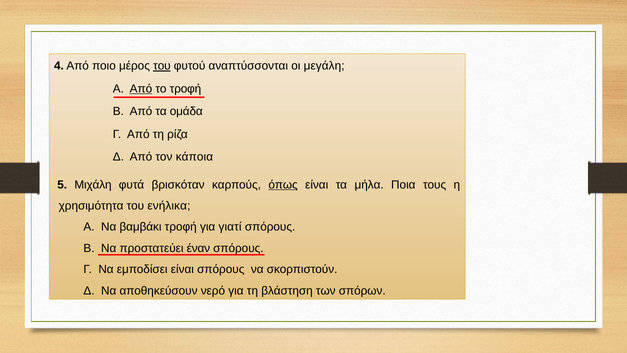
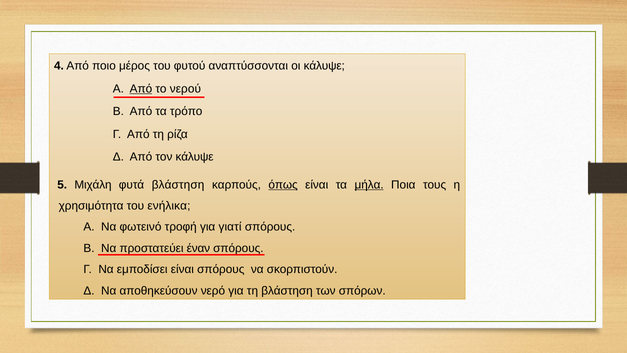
του at (162, 66) underline: present -> none
οι μεγάλη: μεγάλη -> κάλυψε
το τροφή: τροφή -> νερού
ομάδα: ομάδα -> τρόπο
τον κάποια: κάποια -> κάλυψε
φυτά βρισκόταν: βρισκόταν -> βλάστηση
μήλα underline: none -> present
βαμβάκι: βαμβάκι -> φωτεινό
